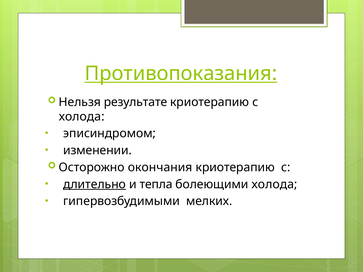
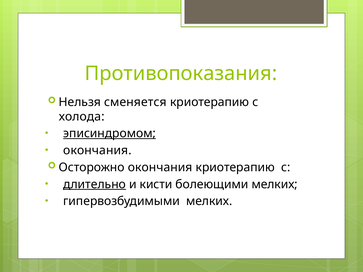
Противопоказания underline: present -> none
результате: результате -> сменяется
эписиндромом underline: none -> present
изменении at (97, 151): изменении -> окончания
тепла: тепла -> кисти
болеющими холода: холода -> мелких
